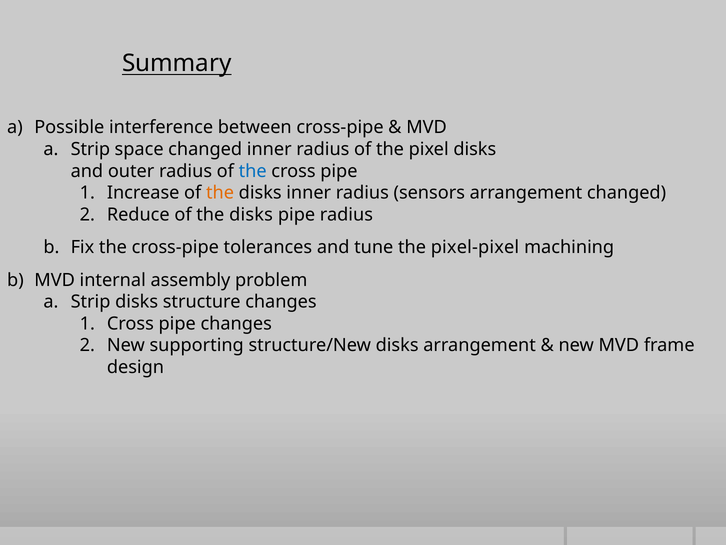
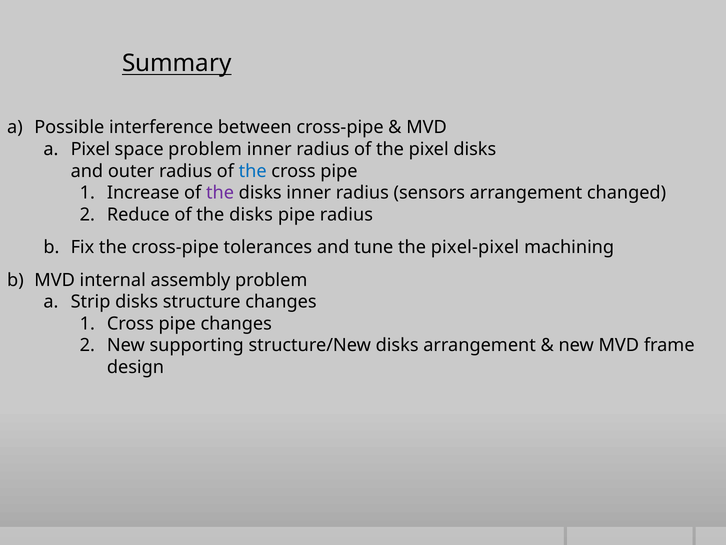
Strip at (90, 149): Strip -> Pixel
space changed: changed -> problem
the at (220, 193) colour: orange -> purple
